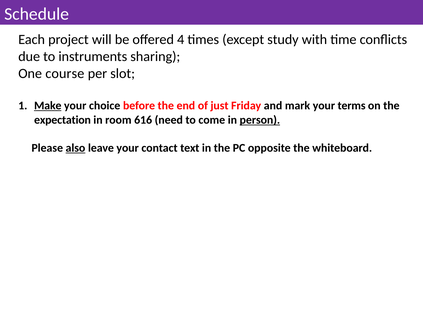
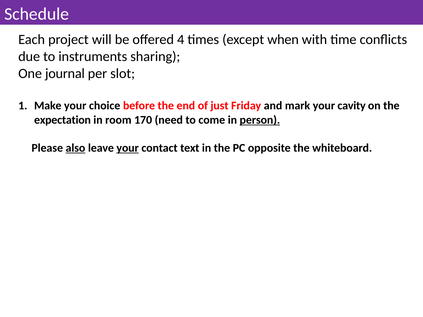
study: study -> when
course: course -> journal
Make underline: present -> none
terms: terms -> cavity
616: 616 -> 170
your at (128, 148) underline: none -> present
